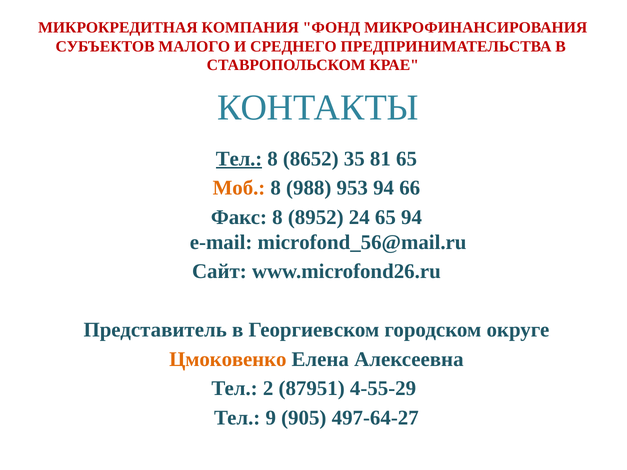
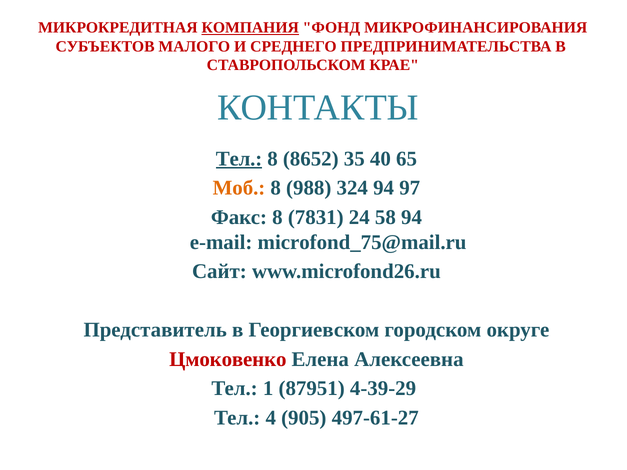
КОМПАНИЯ underline: none -> present
81: 81 -> 40
953: 953 -> 324
66: 66 -> 97
8952: 8952 -> 7831
24 65: 65 -> 58
microfond_56@mail.ru: microfond_56@mail.ru -> microfond_75@mail.ru
Цмоковенко colour: orange -> red
2: 2 -> 1
4-55-29: 4-55-29 -> 4-39-29
9: 9 -> 4
497-64-27: 497-64-27 -> 497-61-27
